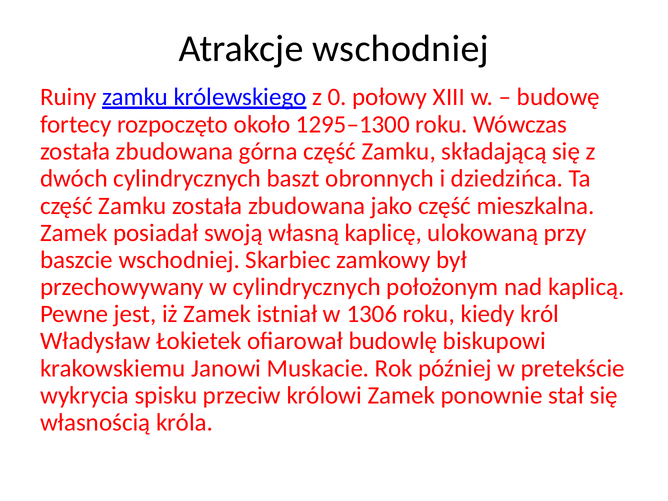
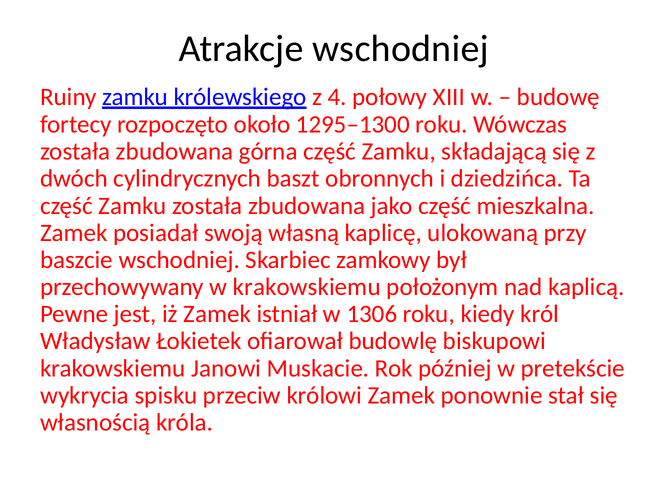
0: 0 -> 4
w cylindrycznych: cylindrycznych -> krakowskiemu
